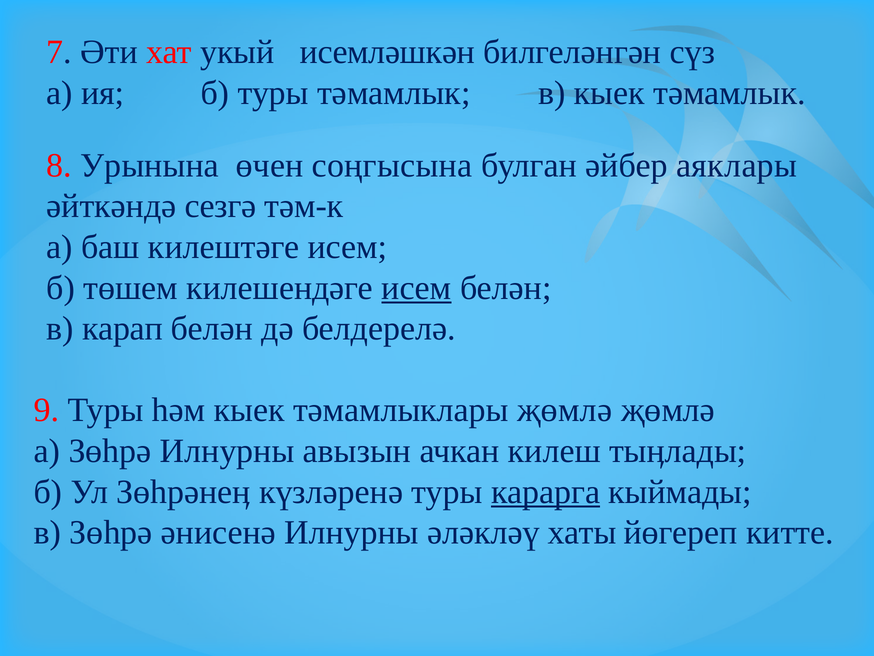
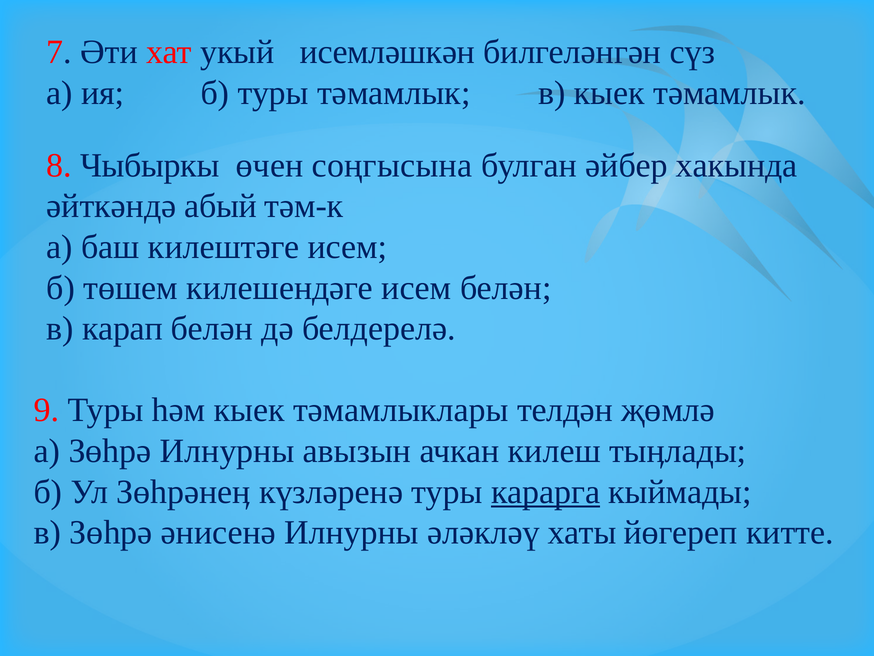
Урынына: Урынына -> Чыбыркы
аяклары: аяклары -> хакында
сезгә: сезгә -> абый
исем at (416, 288) underline: present -> none
тәмамлыклары җөмлә: җөмлә -> телдән
